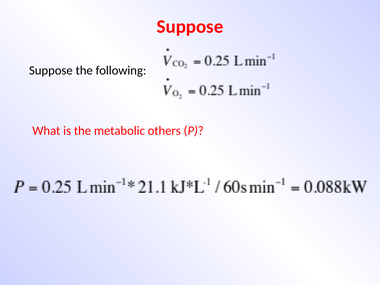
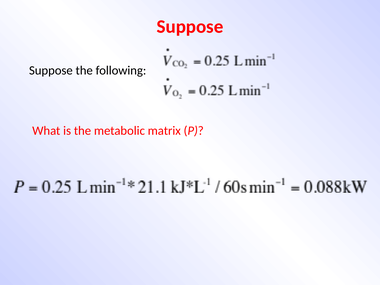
others: others -> matrix
